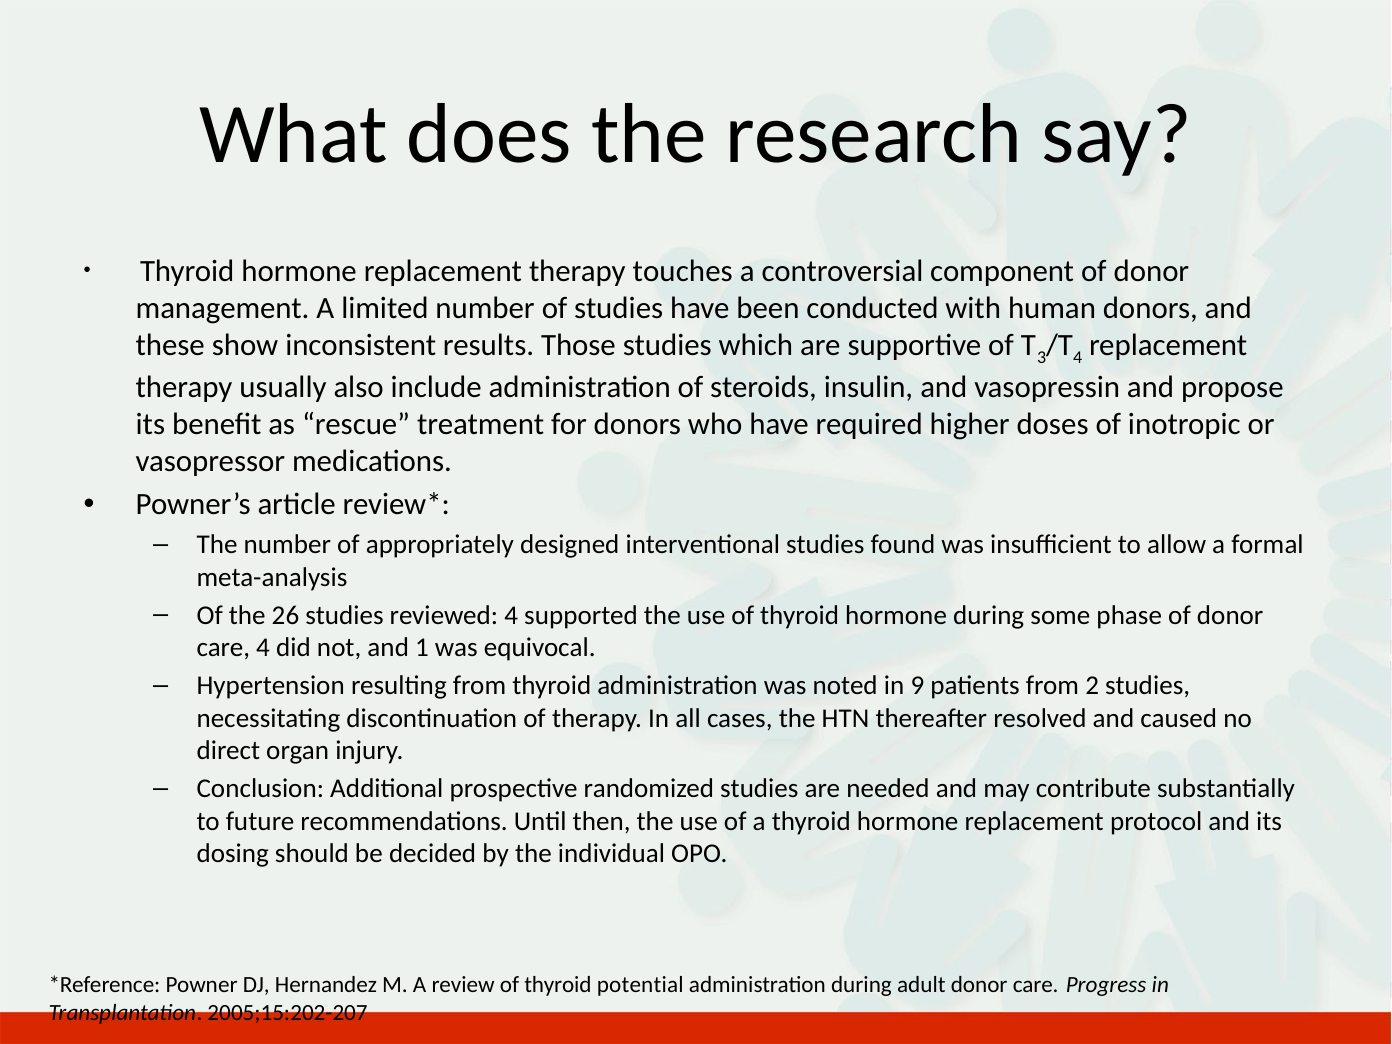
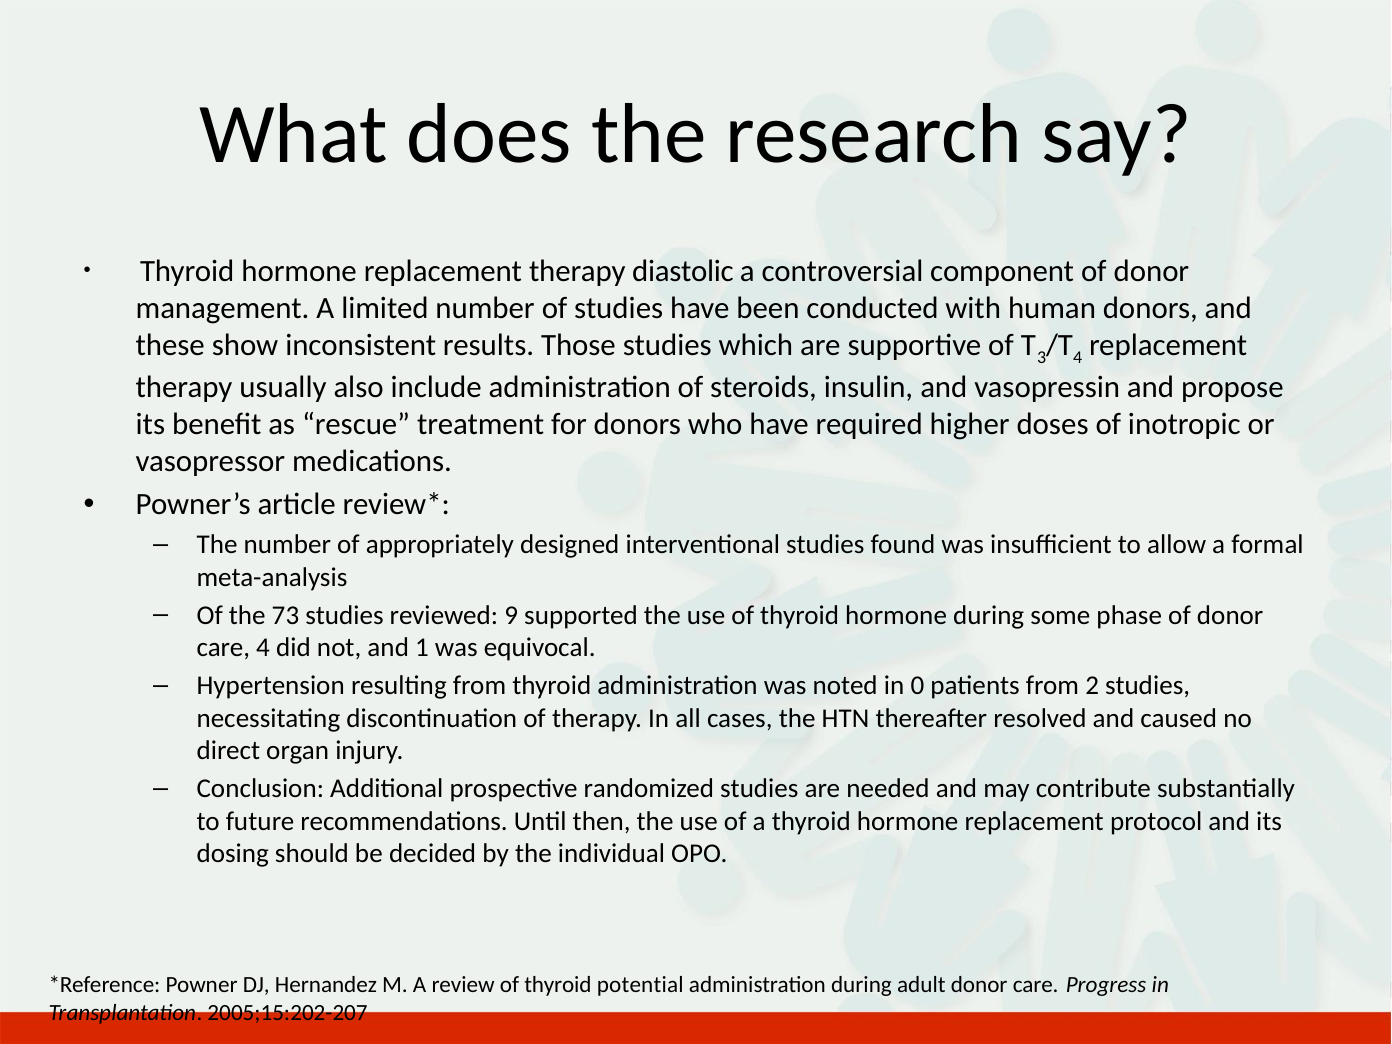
touches: touches -> diastolic
26: 26 -> 73
reviewed 4: 4 -> 9
9: 9 -> 0
